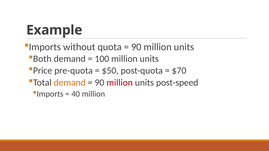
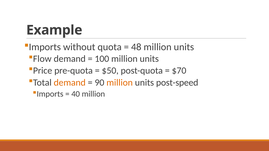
90 at (136, 47): 90 -> 48
Both: Both -> Flow
million at (120, 83) colour: red -> orange
